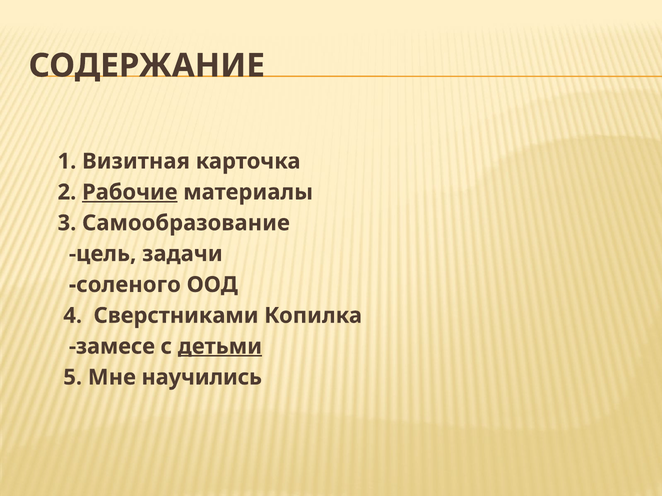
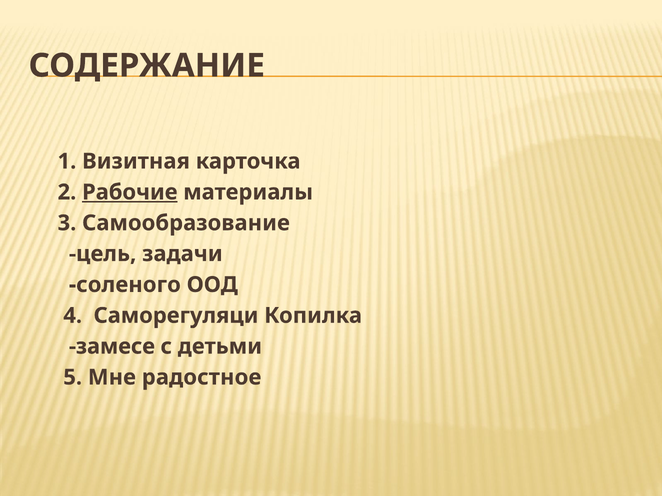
Сверстниками: Сверстниками -> Саморегуляци
детьми underline: present -> none
научились: научились -> радостное
